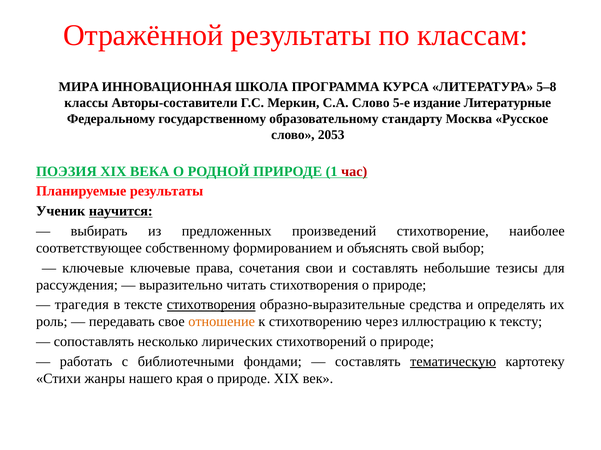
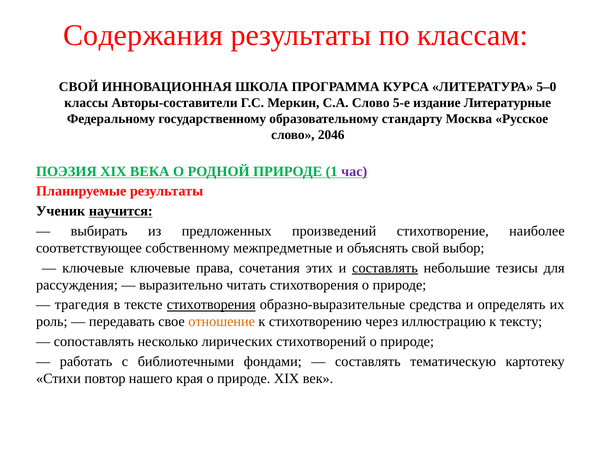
Отражённой: Отражённой -> Содержания
МИРА at (79, 87): МИРА -> СВОЙ
5–8: 5–8 -> 5–0
2053: 2053 -> 2046
час colour: red -> purple
формированием: формированием -> межпредметные
свои: свои -> этих
составлять at (385, 268) underline: none -> present
тематическую underline: present -> none
жанры: жанры -> повтор
